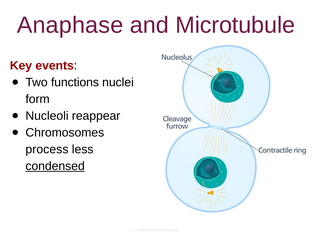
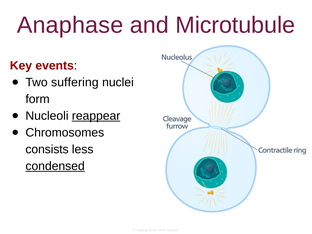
functions: functions -> suffering
reappear underline: none -> present
process: process -> consists
